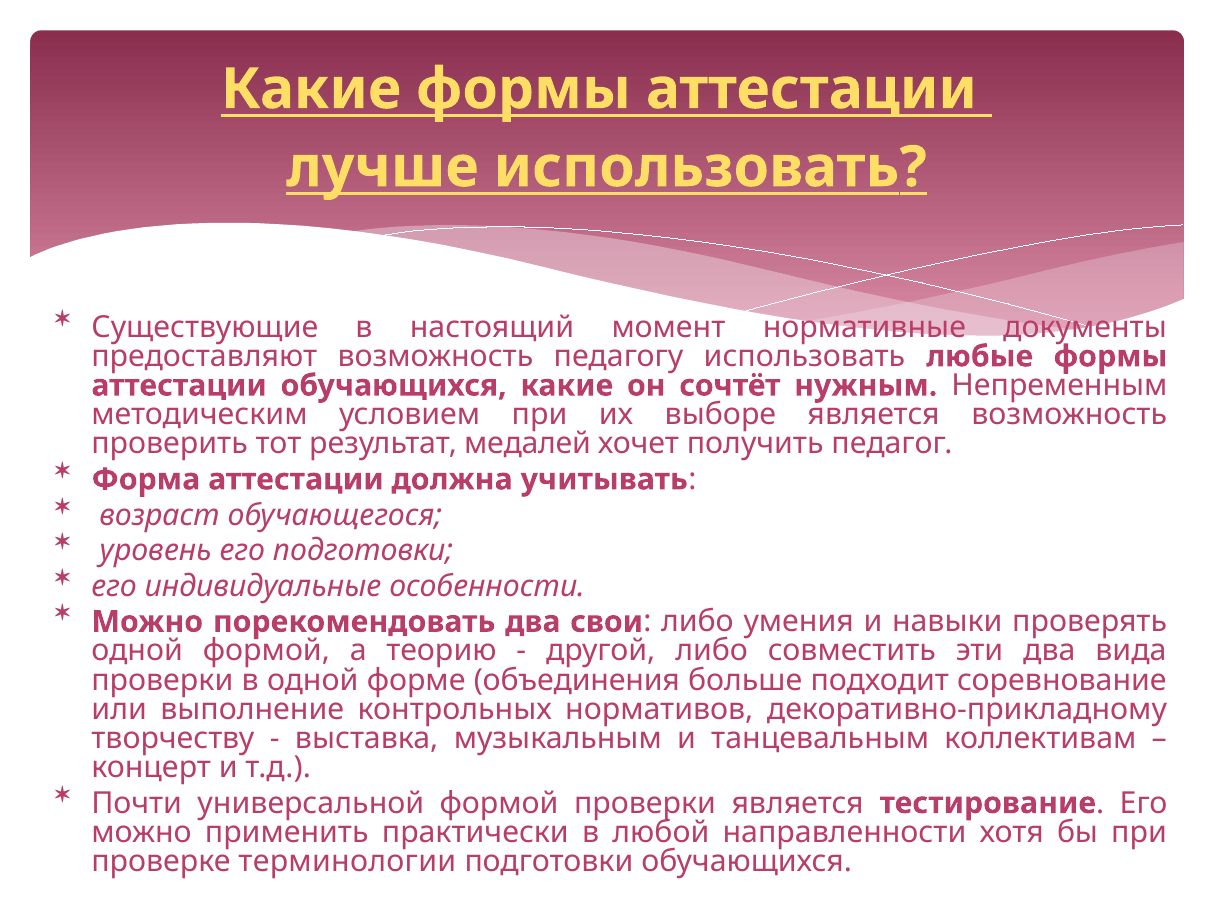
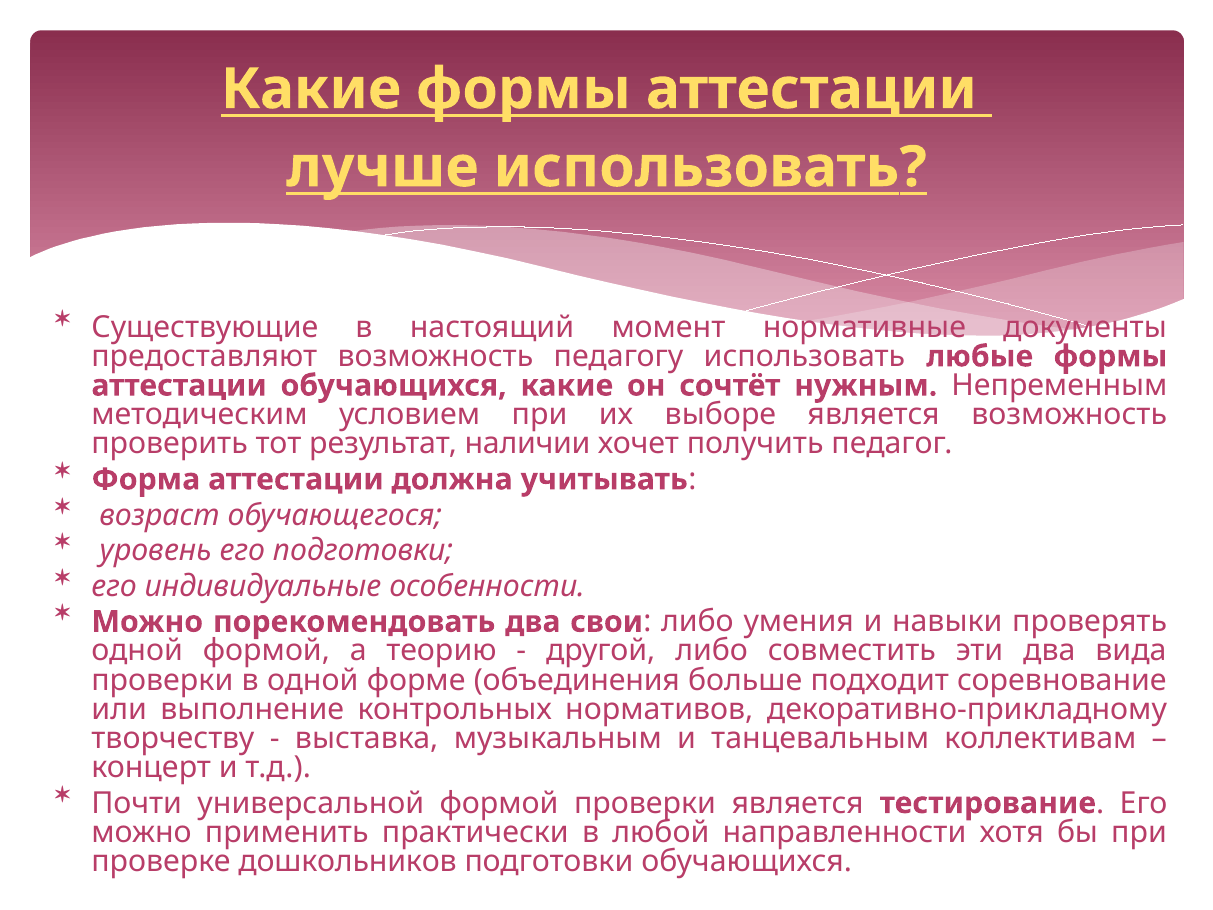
медалей: медалей -> наличии
терминологии: терминологии -> дошкольников
